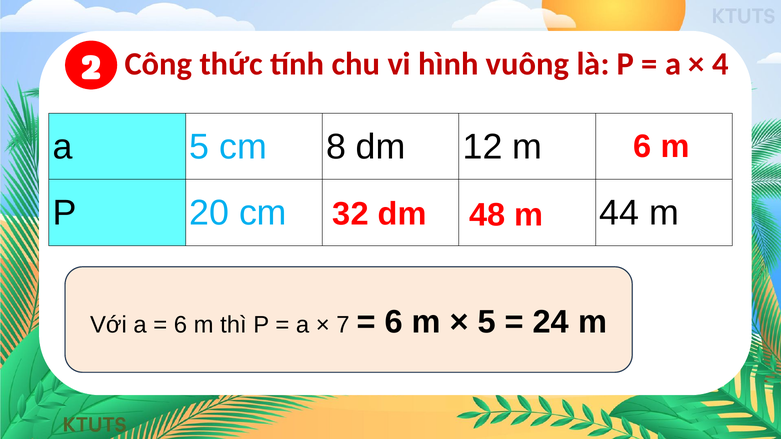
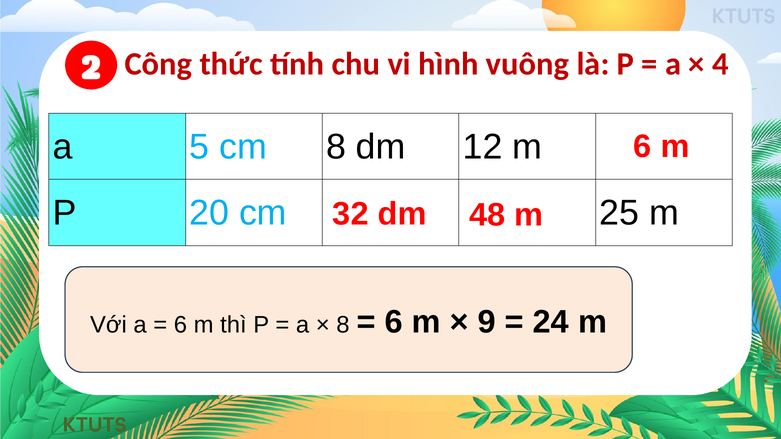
44: 44 -> 25
7 at (343, 325): 7 -> 8
5 at (487, 322): 5 -> 9
